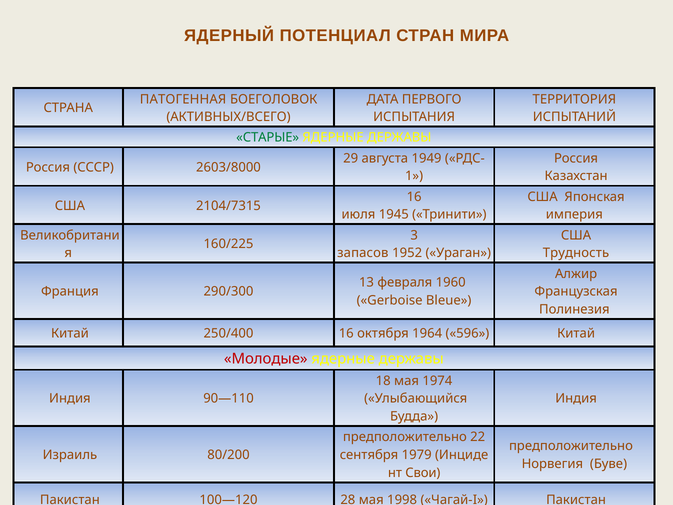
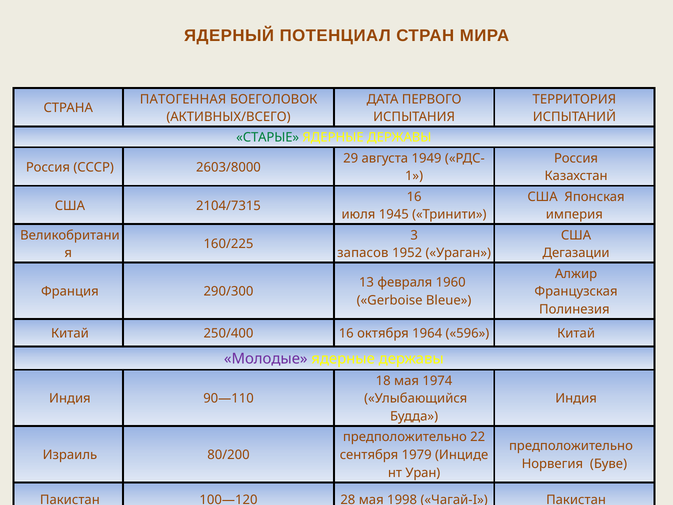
Трудность: Трудность -> Дегазации
Молодые colour: red -> purple
Свои: Свои -> Уран
